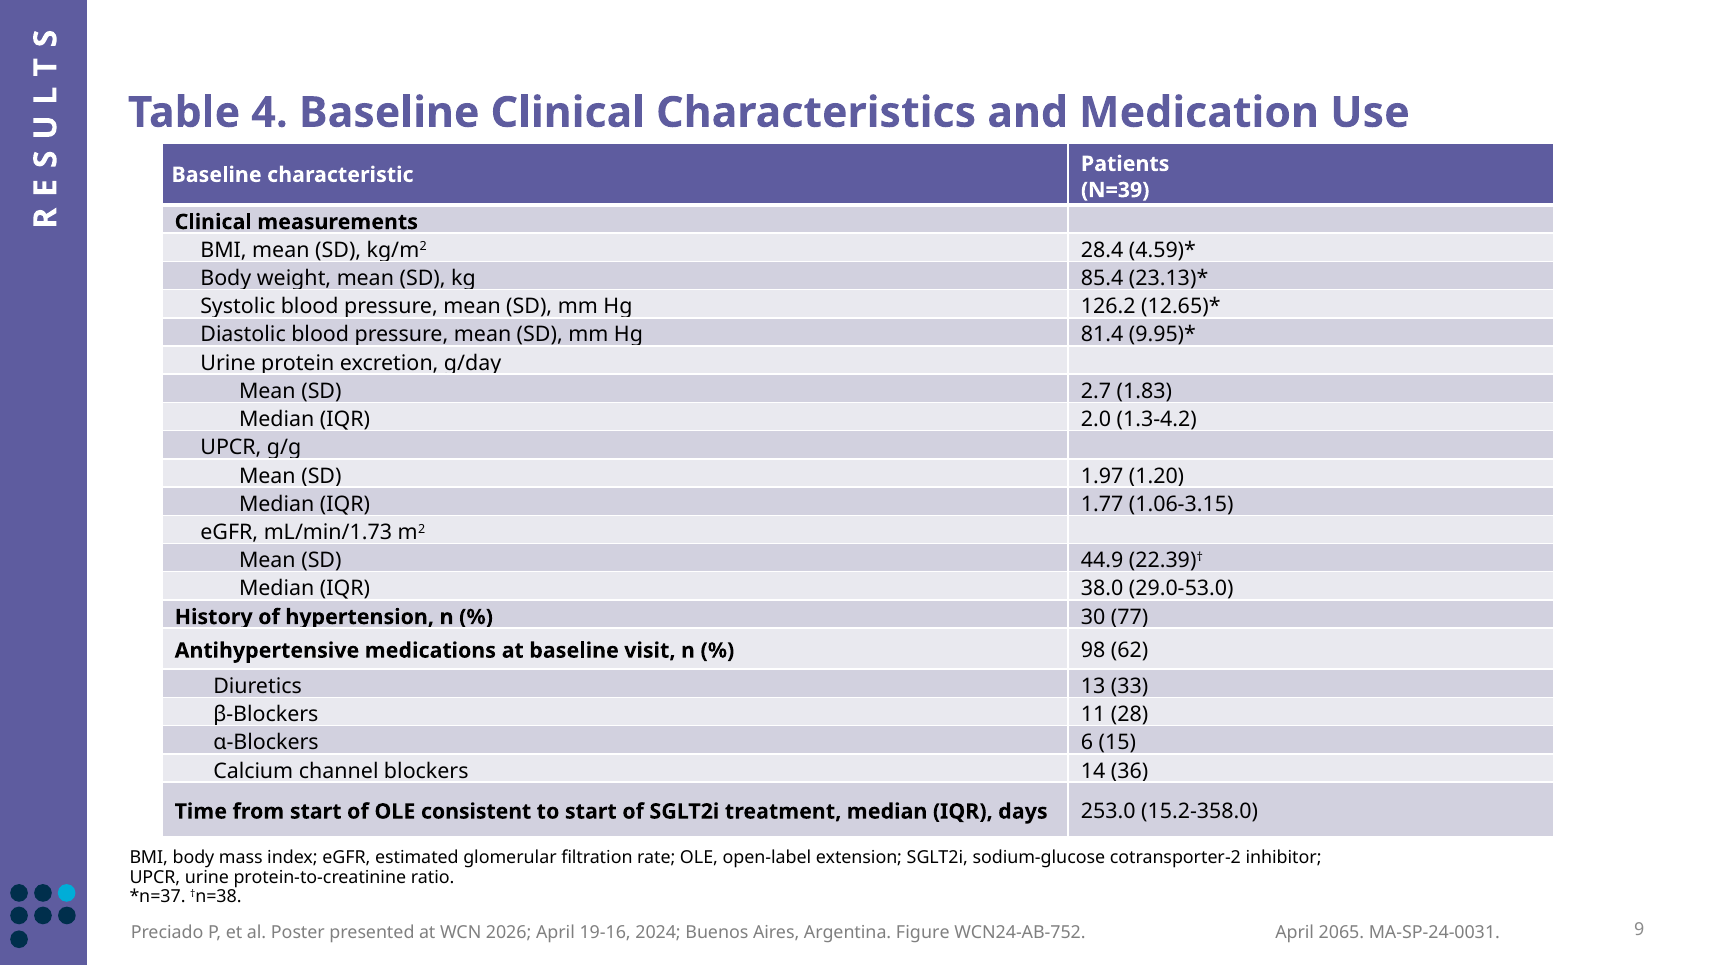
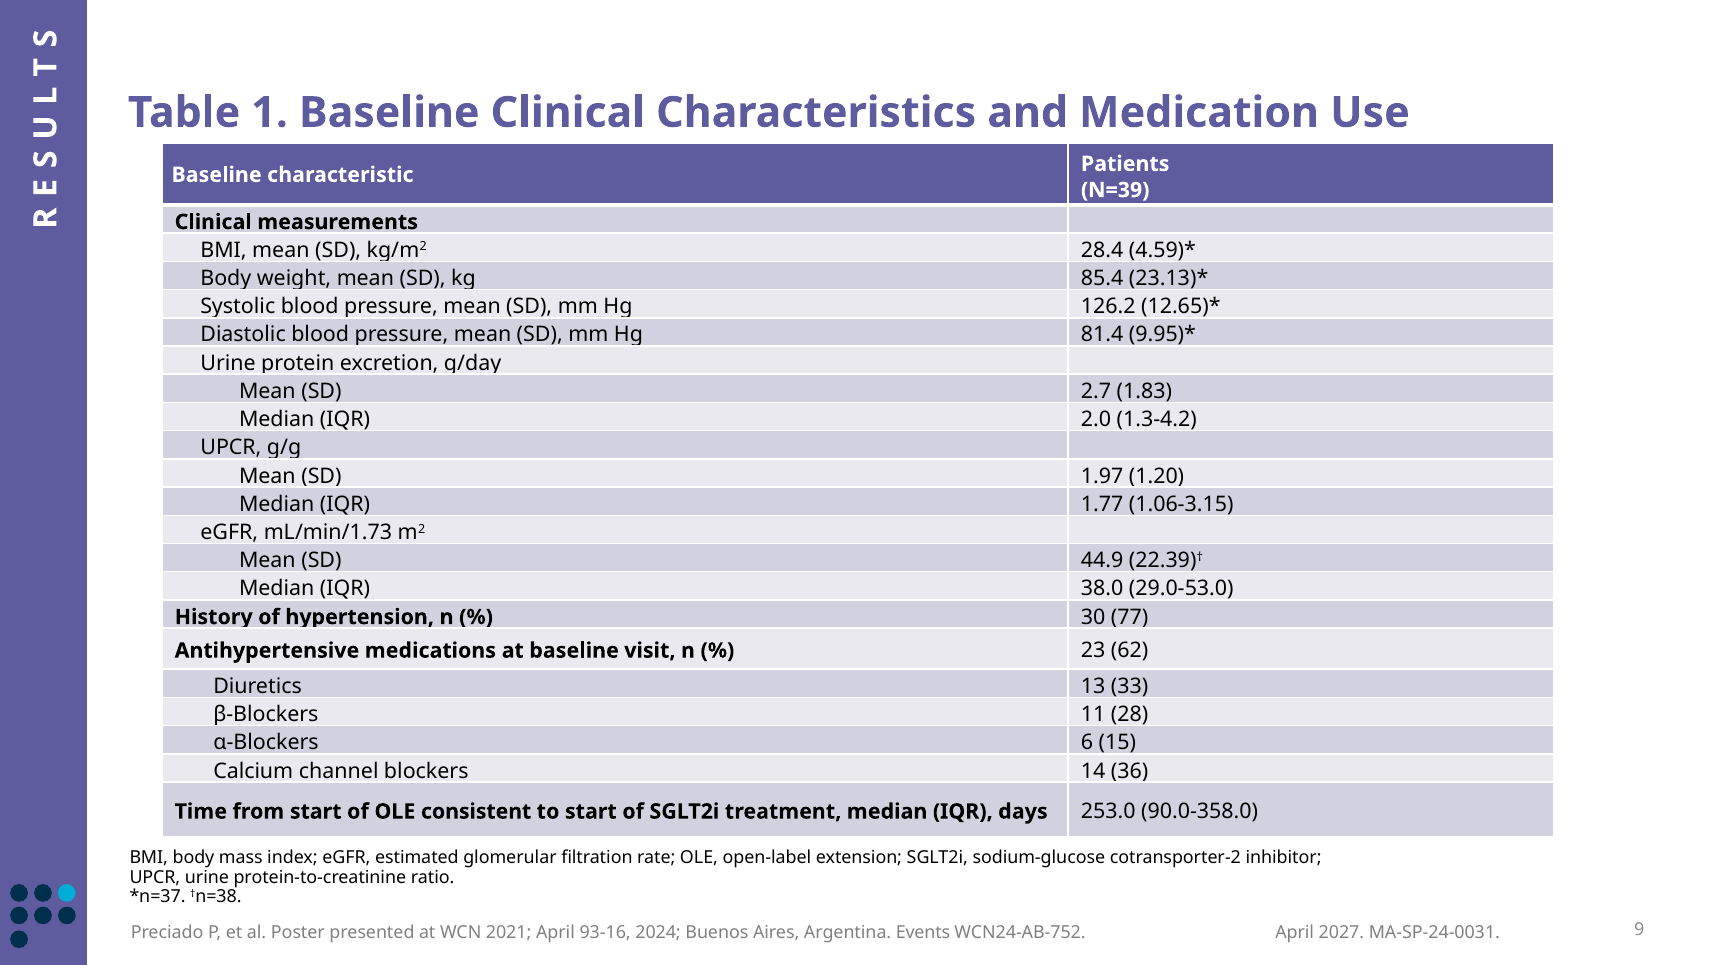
4: 4 -> 1
98: 98 -> 23
15.2-358.0: 15.2-358.0 -> 90.0-358.0
2026: 2026 -> 2021
19-16: 19-16 -> 93-16
Figure: Figure -> Events
2065: 2065 -> 2027
